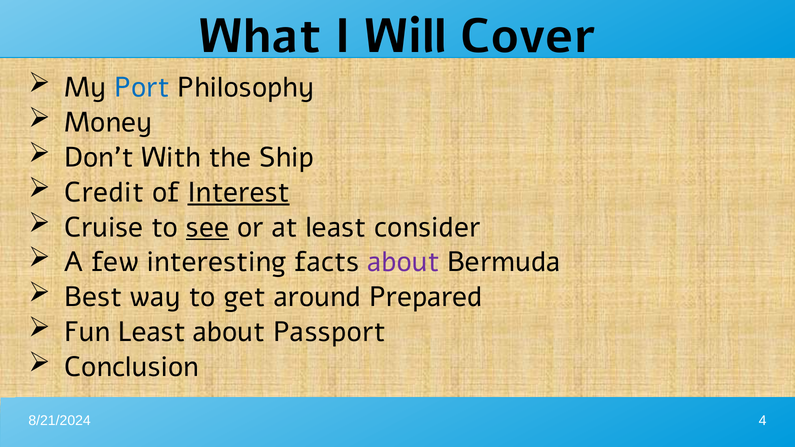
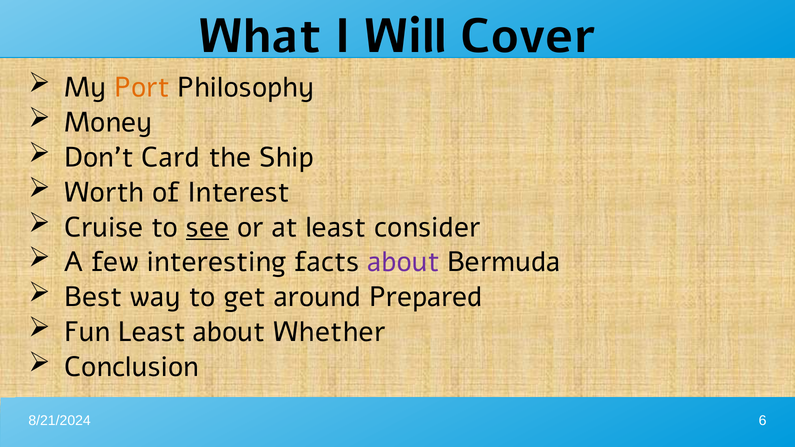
Port colour: blue -> orange
With: With -> Card
Credit: Credit -> Worth
Interest underline: present -> none
Passport: Passport -> Whether
4: 4 -> 6
